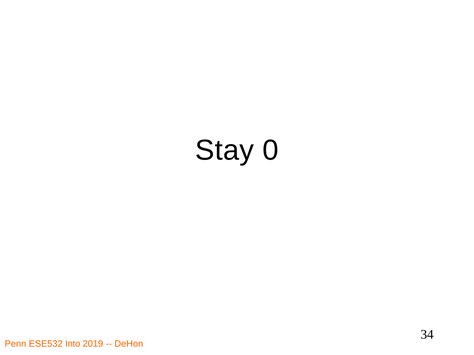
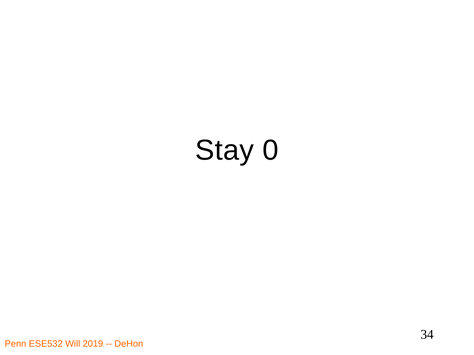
Into: Into -> Will
